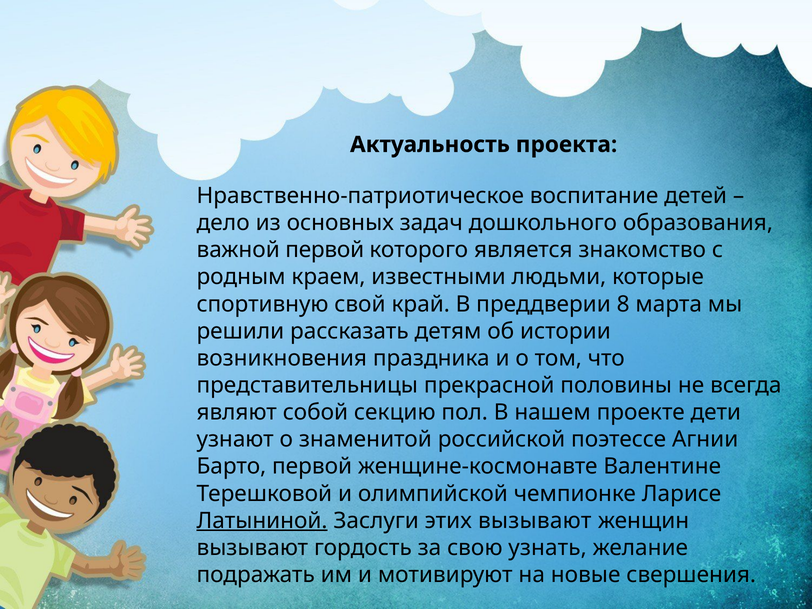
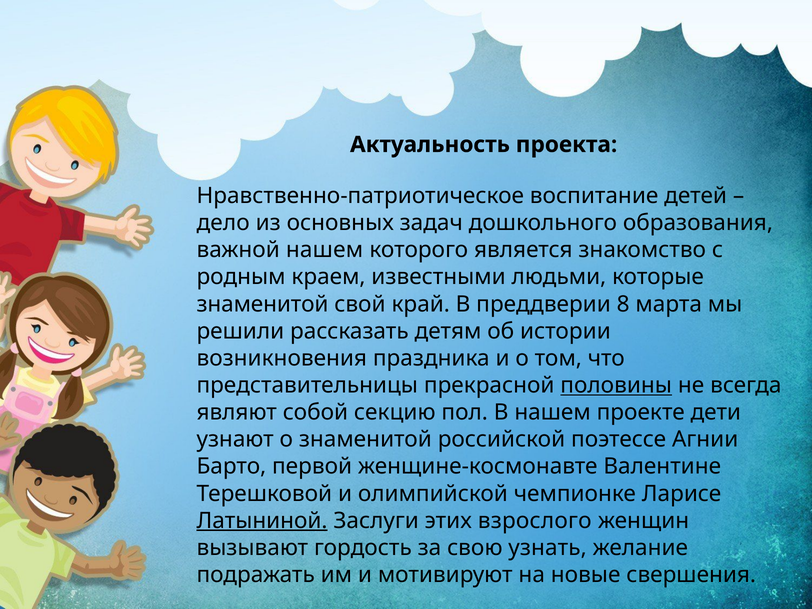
важной первой: первой -> нашем
спортивную at (263, 304): спортивную -> знаменитой
половины underline: none -> present
этих вызывают: вызывают -> взрослого
